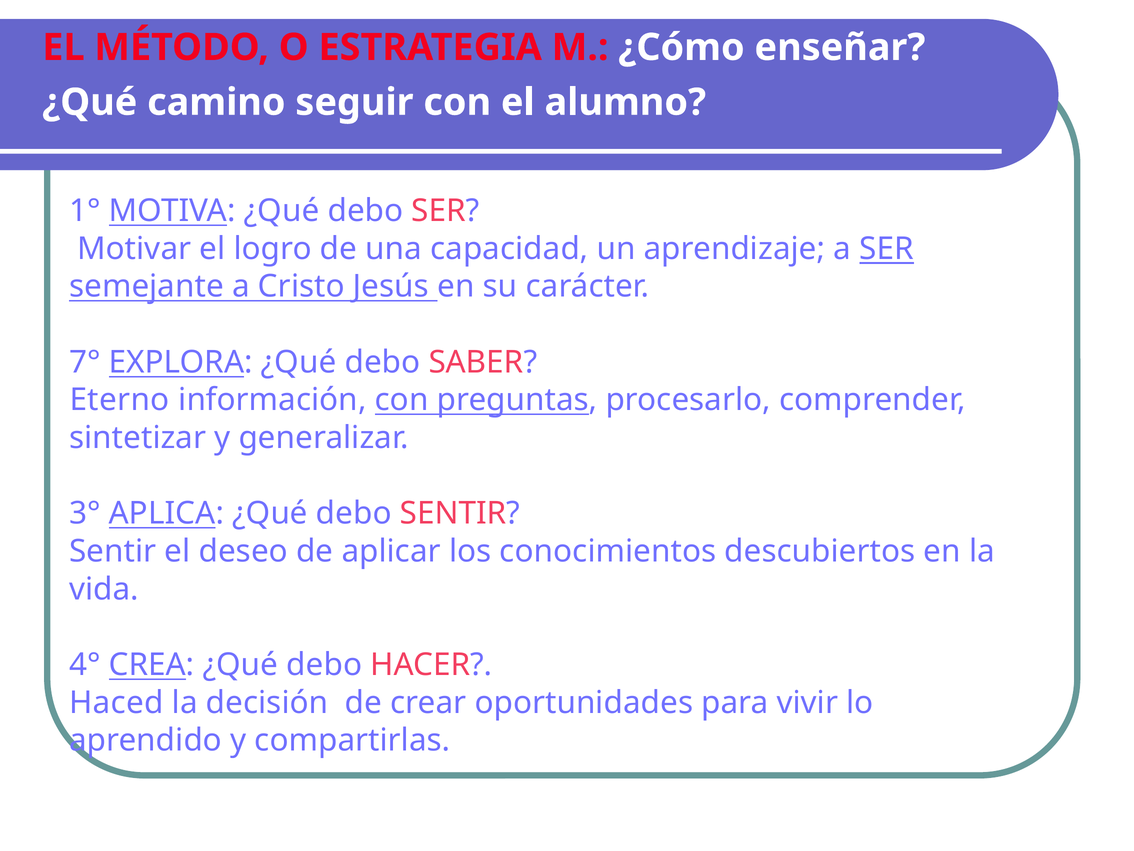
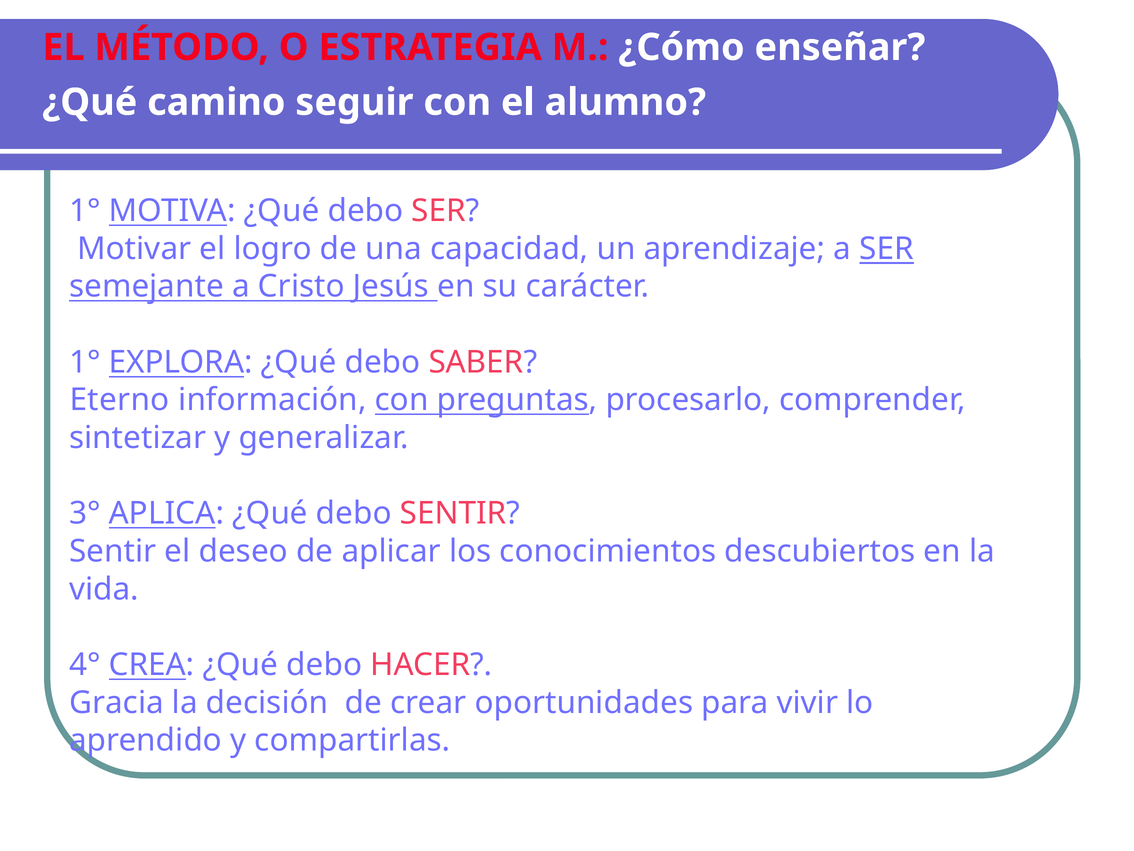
7° at (85, 362): 7° -> 1°
Haced: Haced -> Gracia
